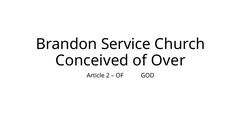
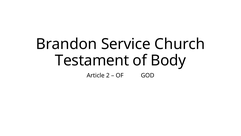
Conceived: Conceived -> Testament
Over: Over -> Body
